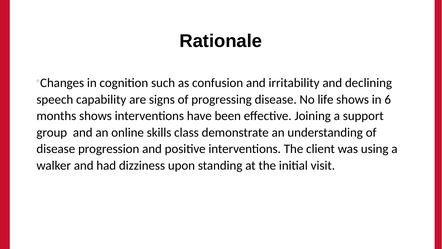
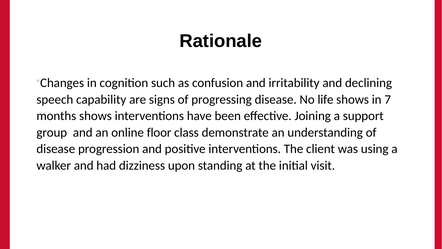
6: 6 -> 7
skills: skills -> floor
